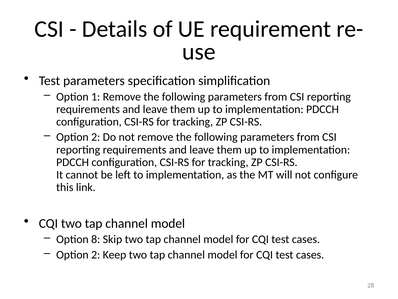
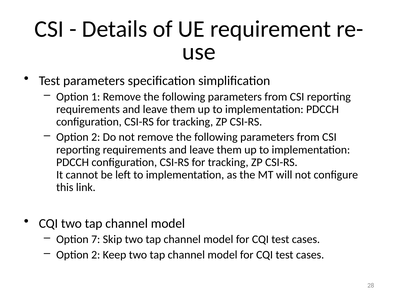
8: 8 -> 7
